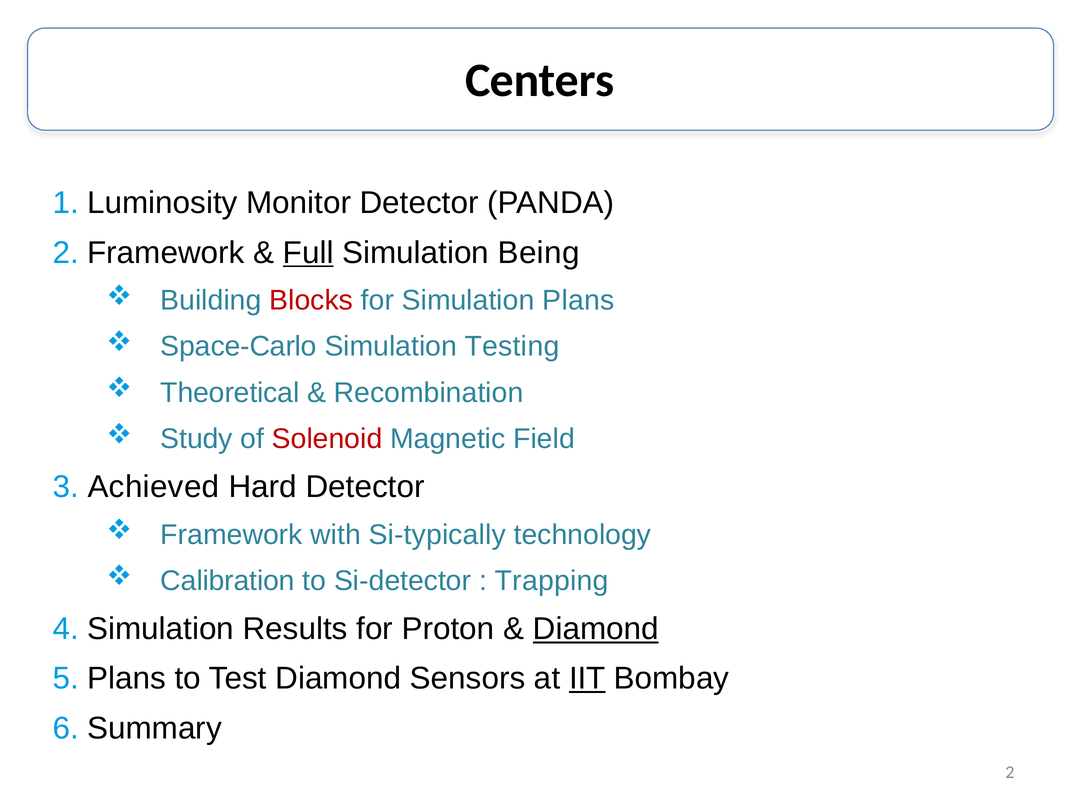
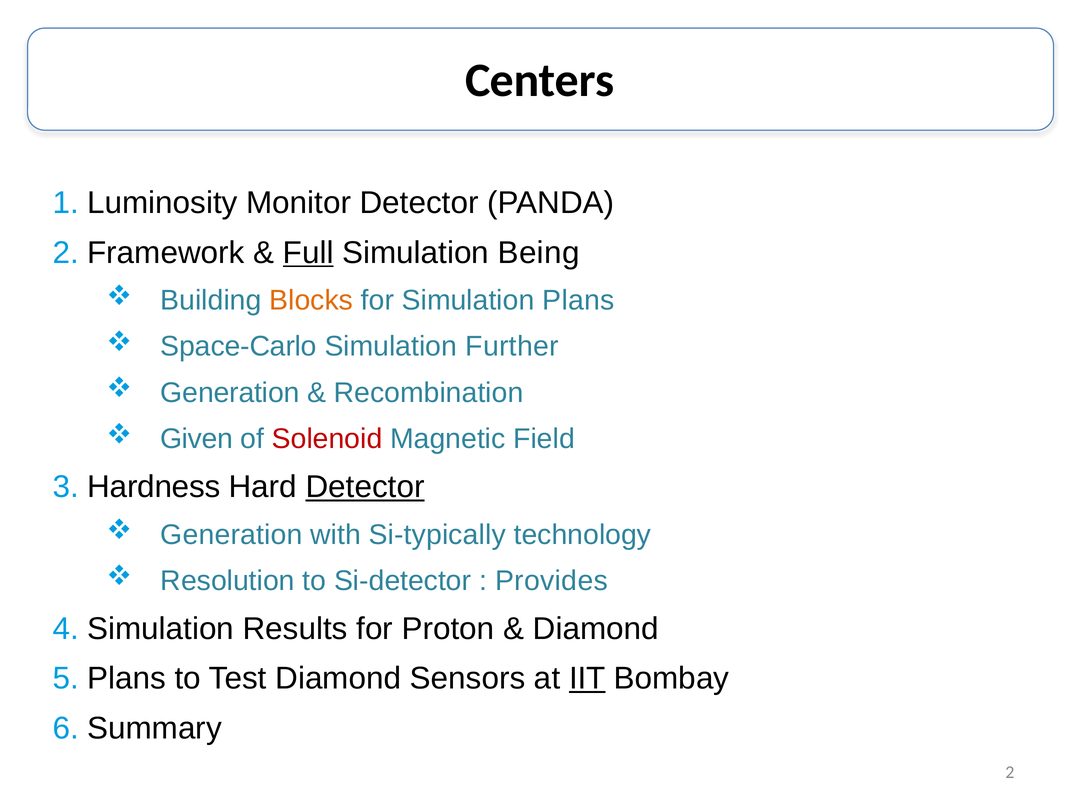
Blocks colour: red -> orange
Testing: Testing -> Further
Theoretical at (230, 393): Theoretical -> Generation
Study: Study -> Given
Achieved: Achieved -> Hardness
Detector at (365, 487) underline: none -> present
Framework at (232, 535): Framework -> Generation
Calibration: Calibration -> Resolution
Trapping: Trapping -> Provides
Diamond at (596, 629) underline: present -> none
